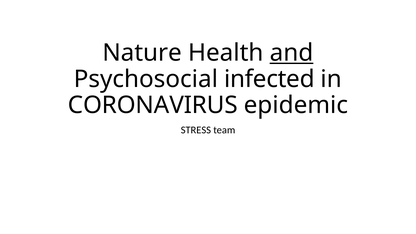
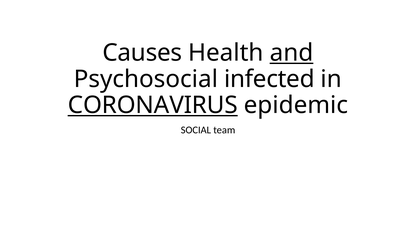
Nature: Nature -> Causes
CORONAVIRUS underline: none -> present
STRESS: STRESS -> SOCIAL
